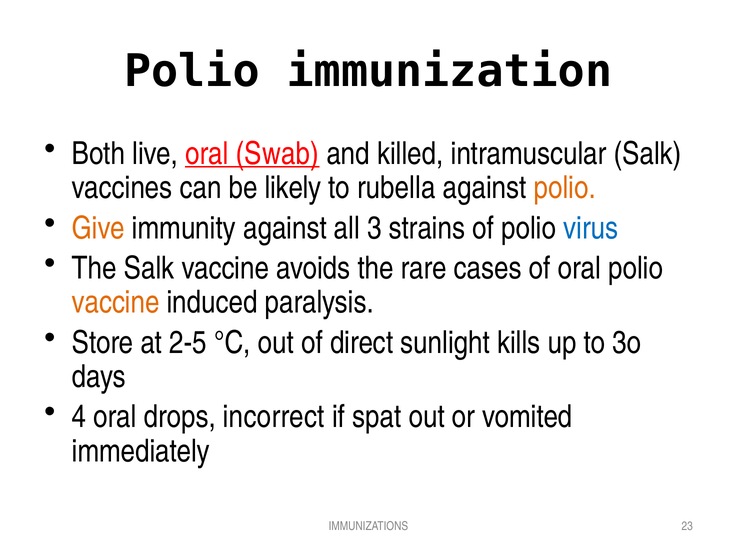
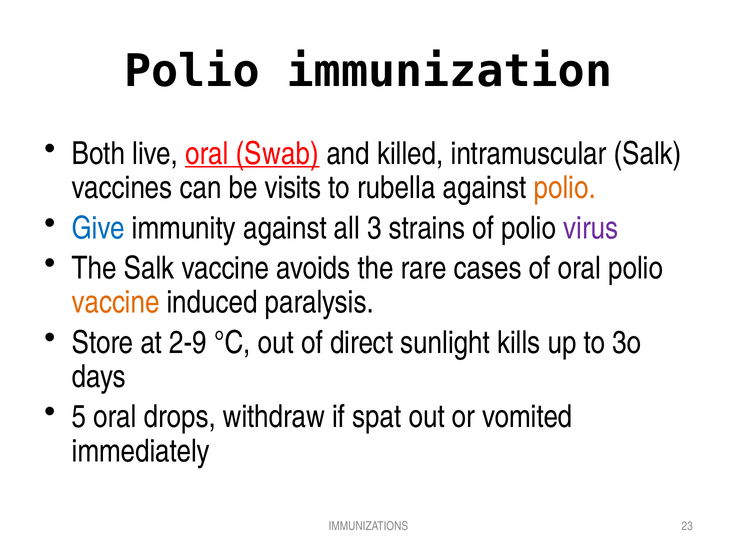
likely: likely -> visits
Give colour: orange -> blue
virus colour: blue -> purple
2-5: 2-5 -> 2-9
4: 4 -> 5
incorrect: incorrect -> withdraw
